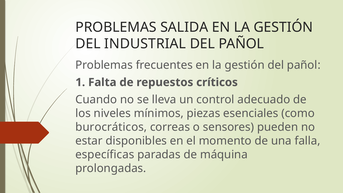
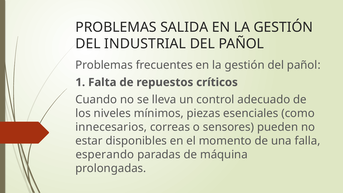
burocráticos: burocráticos -> innecesarios
específicas: específicas -> esperando
